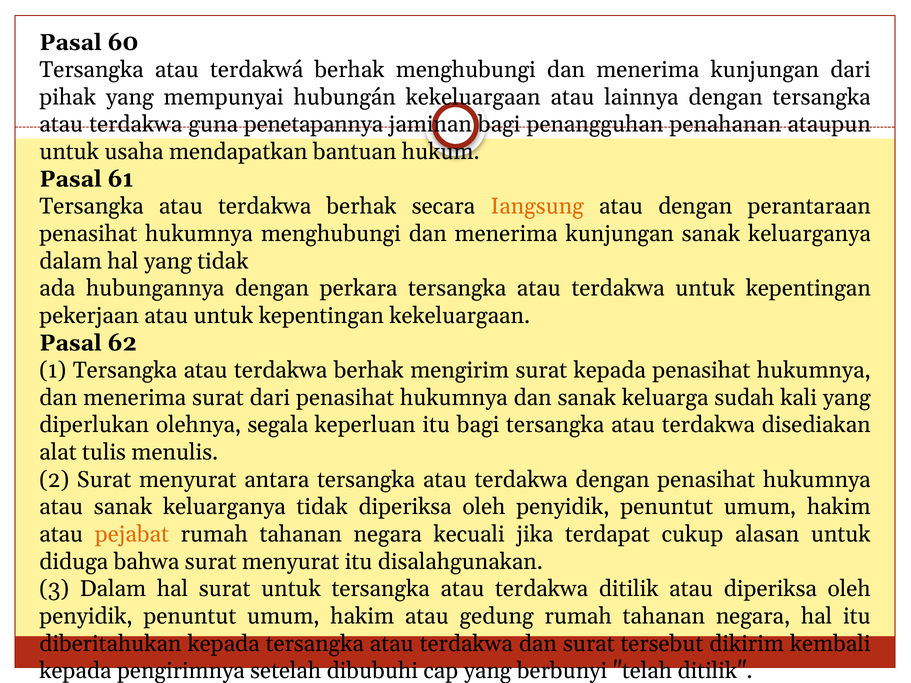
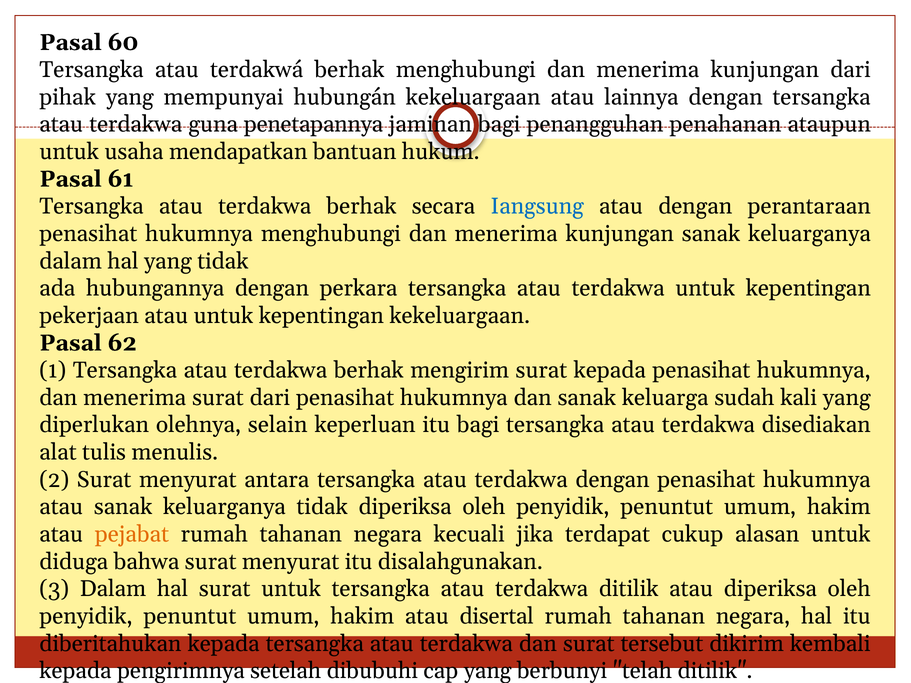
Iangsung colour: orange -> blue
segala: segala -> selain
gedung: gedung -> disertal
